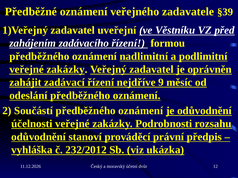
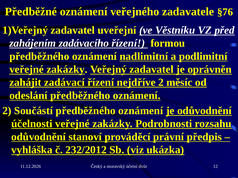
§39: §39 -> §76
nejdříve 9: 9 -> 2
